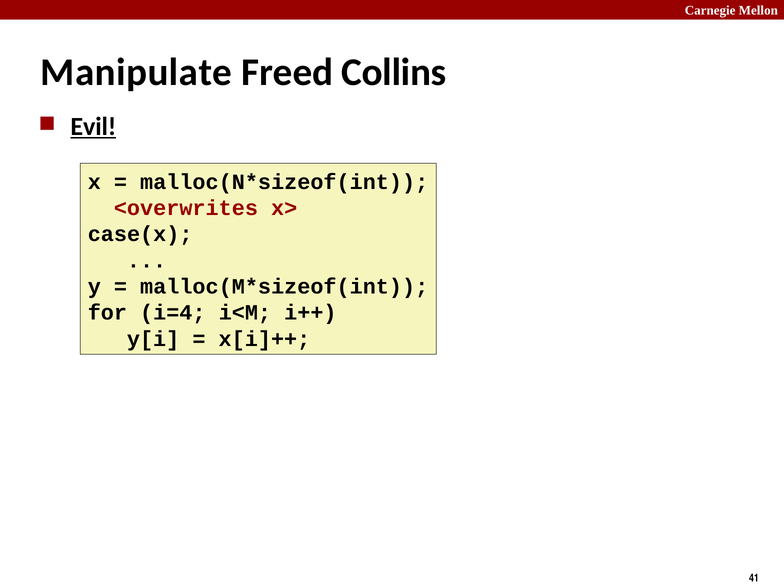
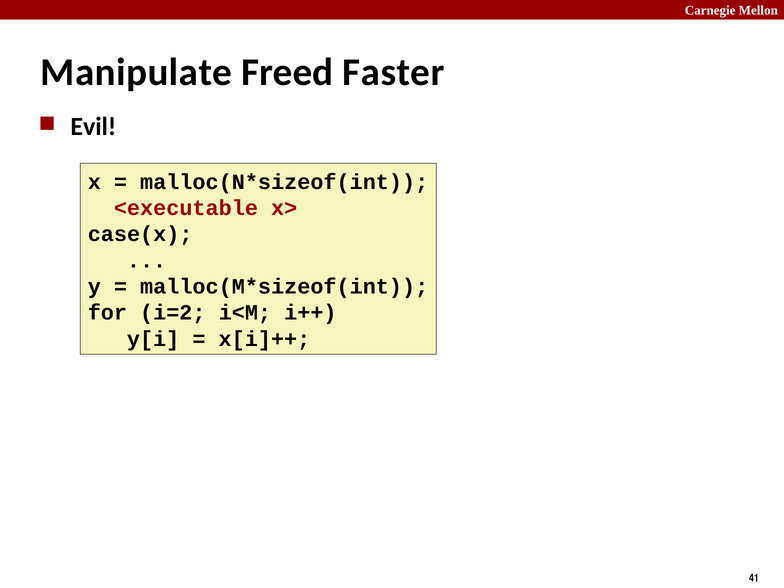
Collins: Collins -> Faster
Evil underline: present -> none
<overwrites: <overwrites -> <executable
i=4: i=4 -> i=2
